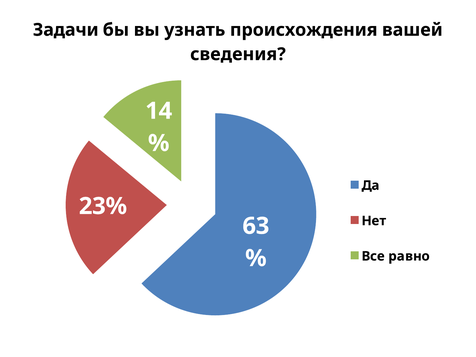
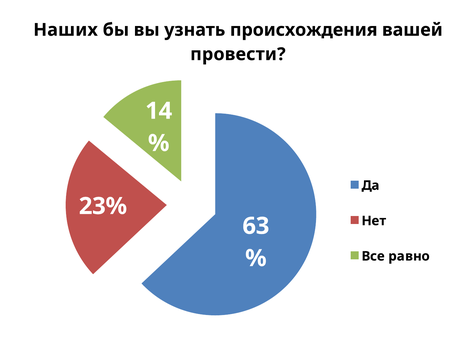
Задачи: Задачи -> Наших
сведения: сведения -> провести
